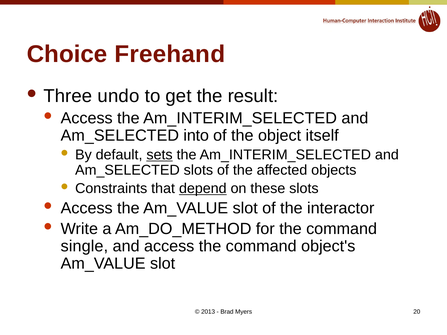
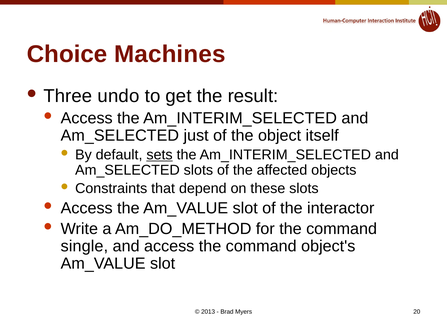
Freehand: Freehand -> Machines
into: into -> just
depend underline: present -> none
